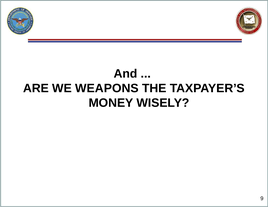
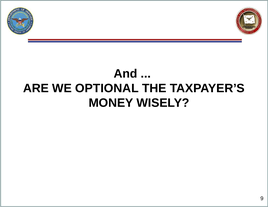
WEAPONS: WEAPONS -> OPTIONAL
